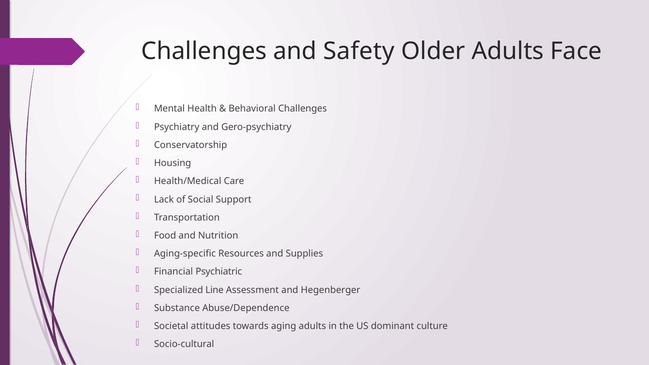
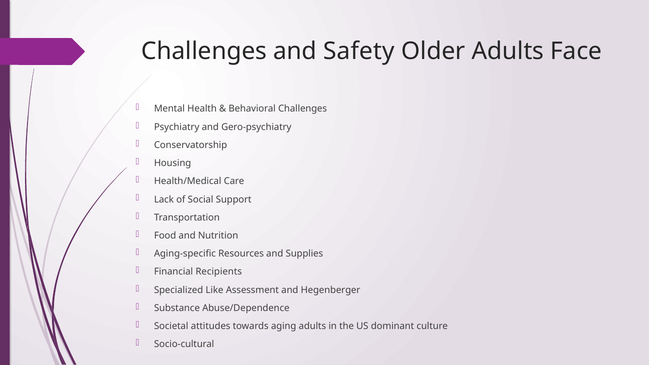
Psychiatric: Psychiatric -> Recipients
Line: Line -> Like
